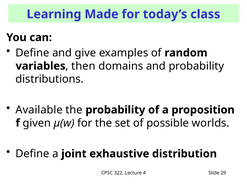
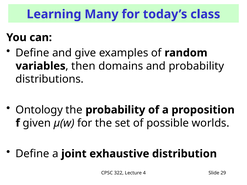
Made: Made -> Many
Available: Available -> Ontology
